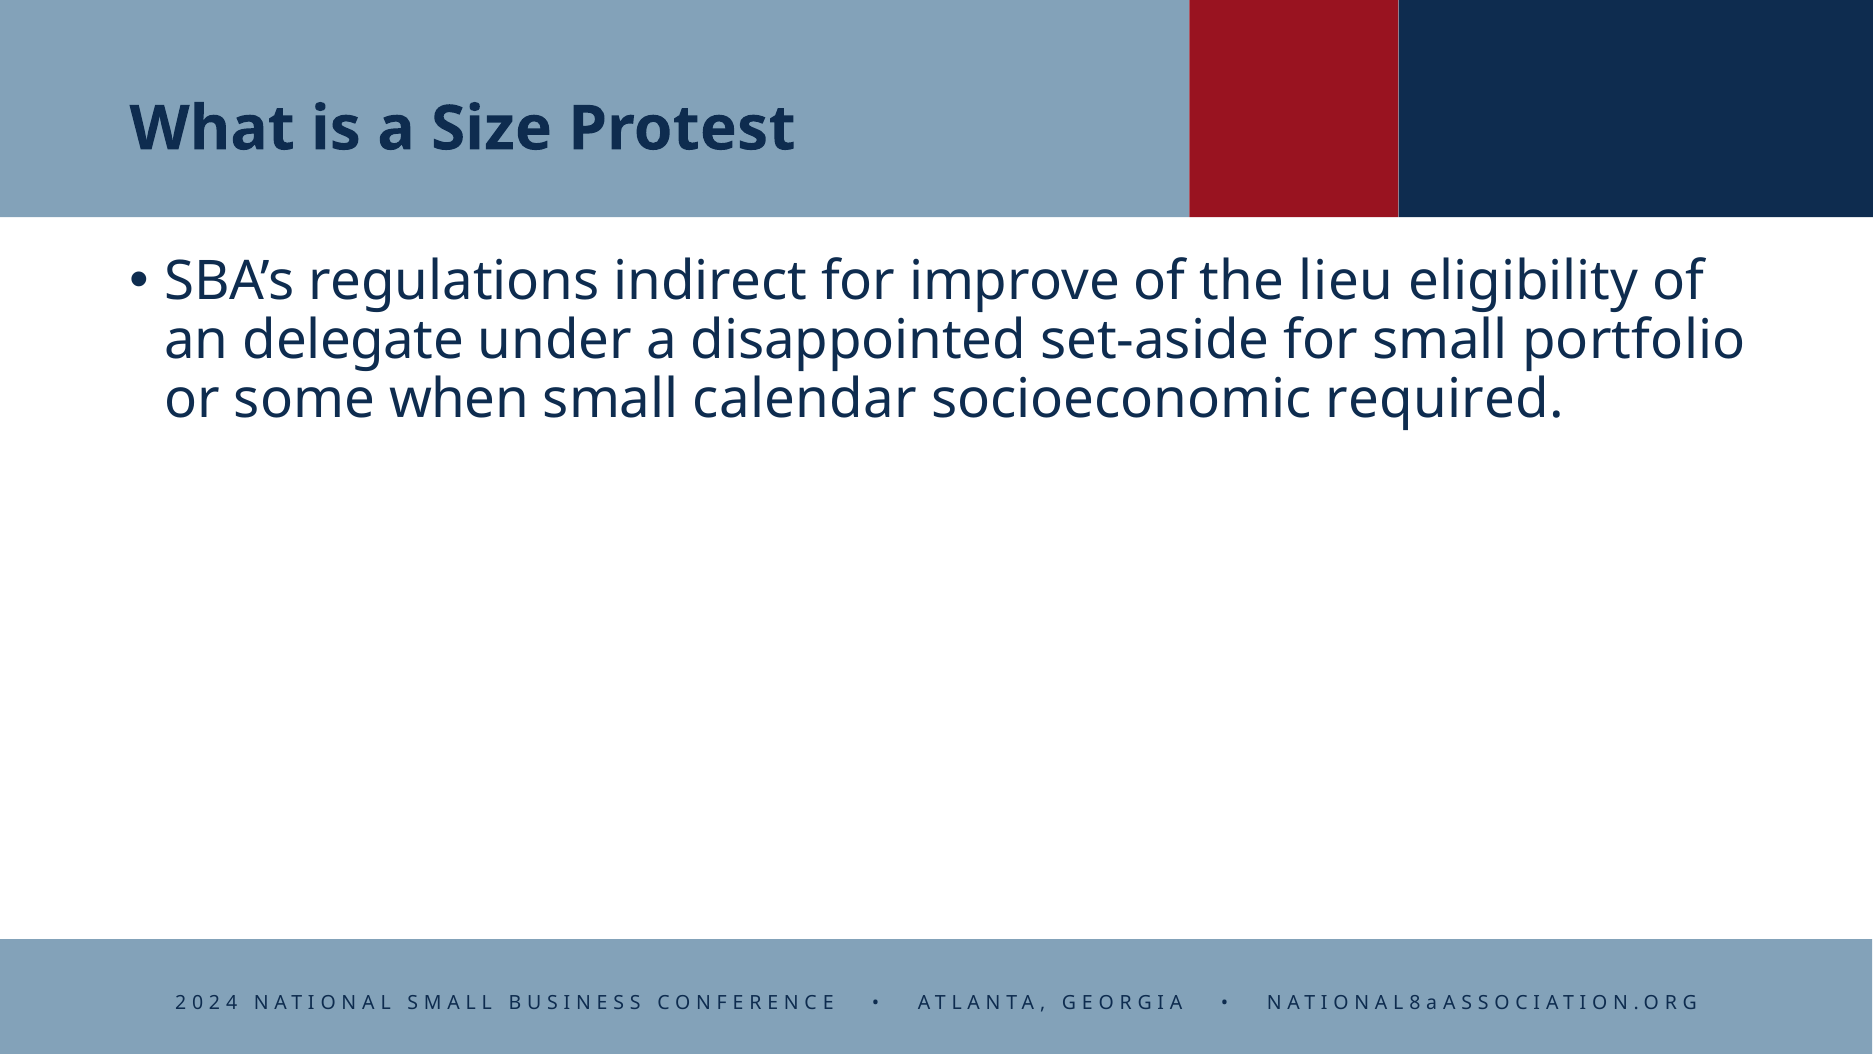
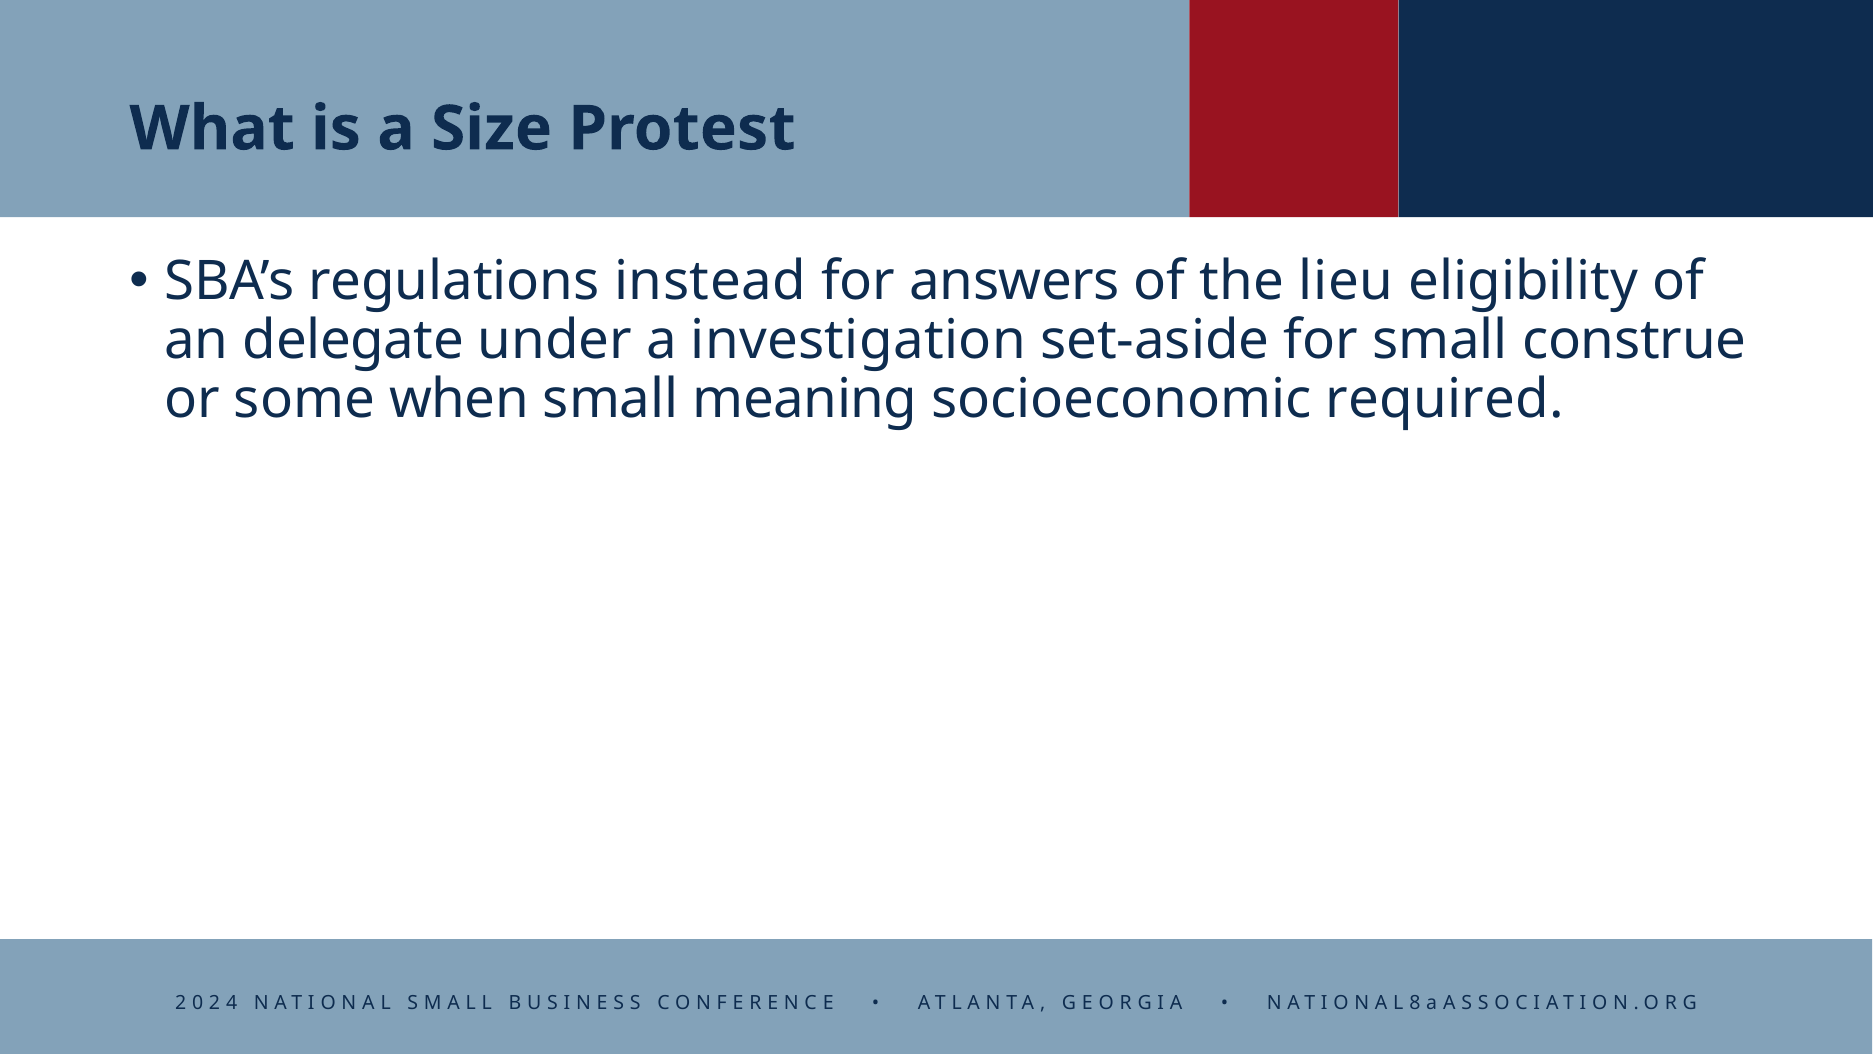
indirect: indirect -> instead
improve: improve -> answers
disappointed: disappointed -> investigation
portfolio: portfolio -> construe
calendar: calendar -> meaning
